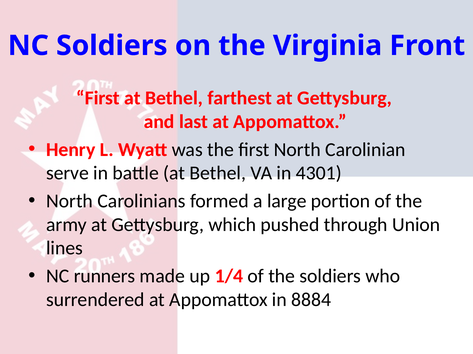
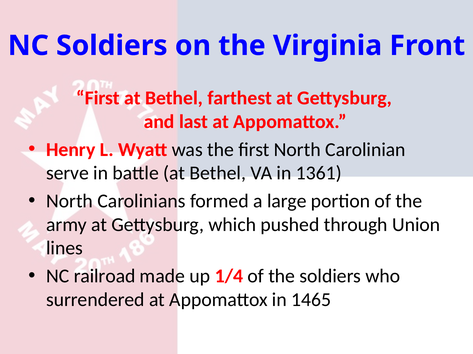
4301: 4301 -> 1361
runners: runners -> railroad
8884: 8884 -> 1465
